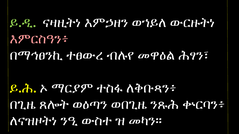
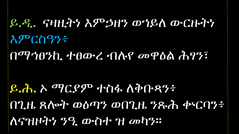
እምርስዓን፥ colour: pink -> light blue
